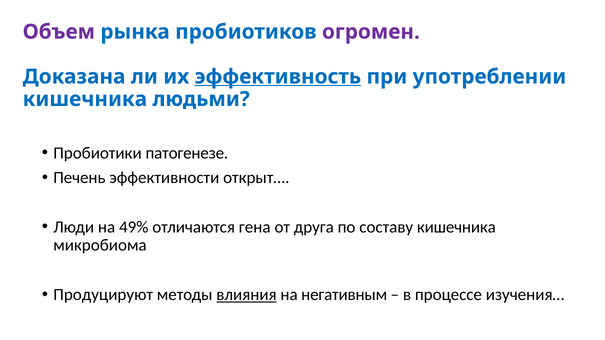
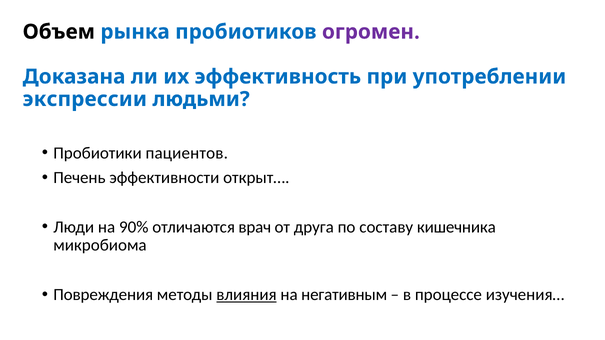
Объем colour: purple -> black
эффективность underline: present -> none
кишечника at (85, 99): кишечника -> экспрессии
патогенезе: патогенезе -> пациентов
49%: 49% -> 90%
гена: гена -> врач
Продуцируют: Продуцируют -> Повреждения
